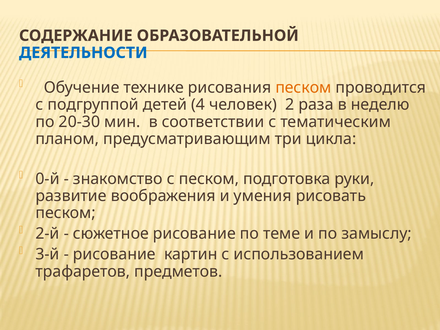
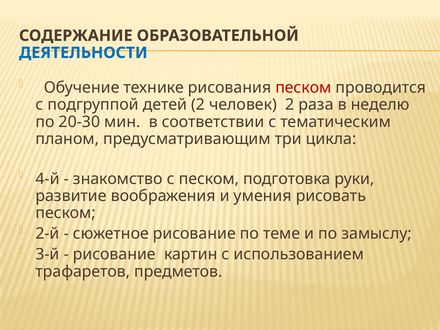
песком at (303, 88) colour: orange -> red
детей 4: 4 -> 2
0-й: 0-й -> 4-й
